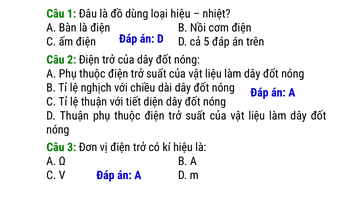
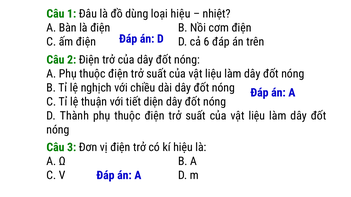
5: 5 -> 6
D Thuận: Thuận -> Thành
